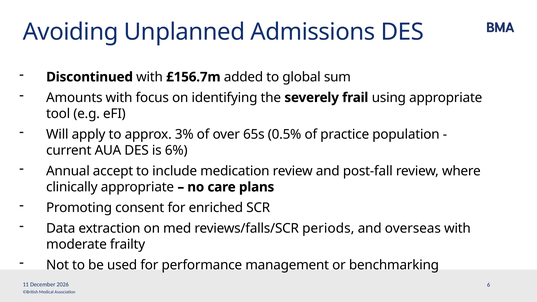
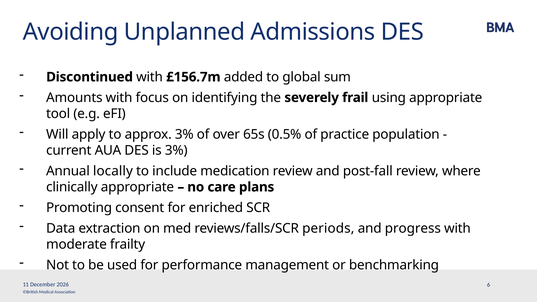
is 6%: 6% -> 3%
accept: accept -> locally
overseas: overseas -> progress
